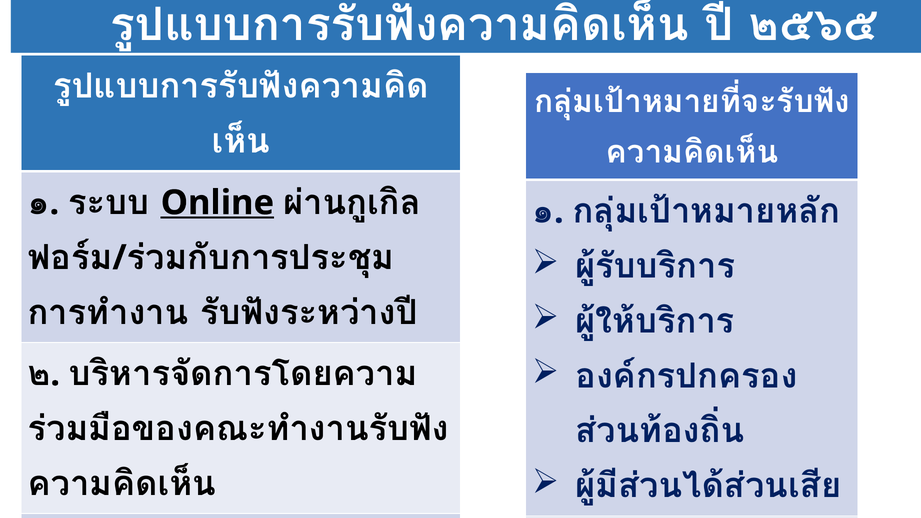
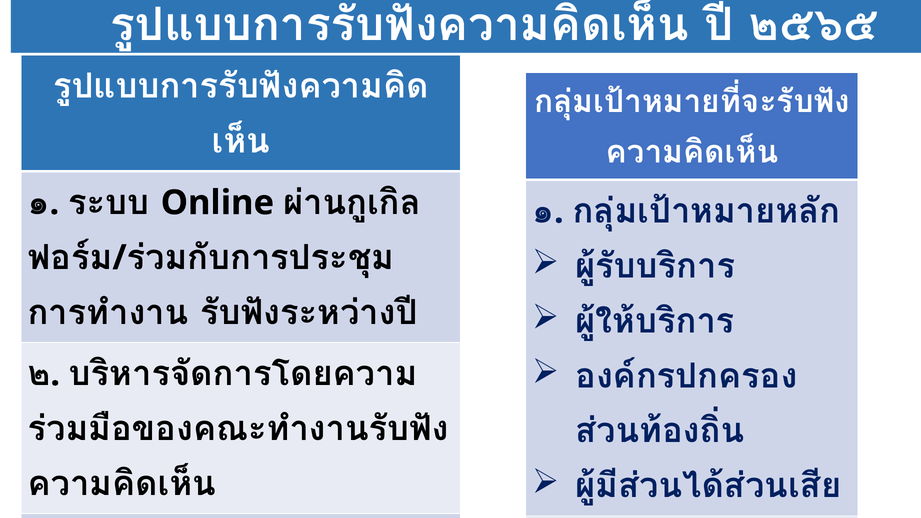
Online underline: present -> none
